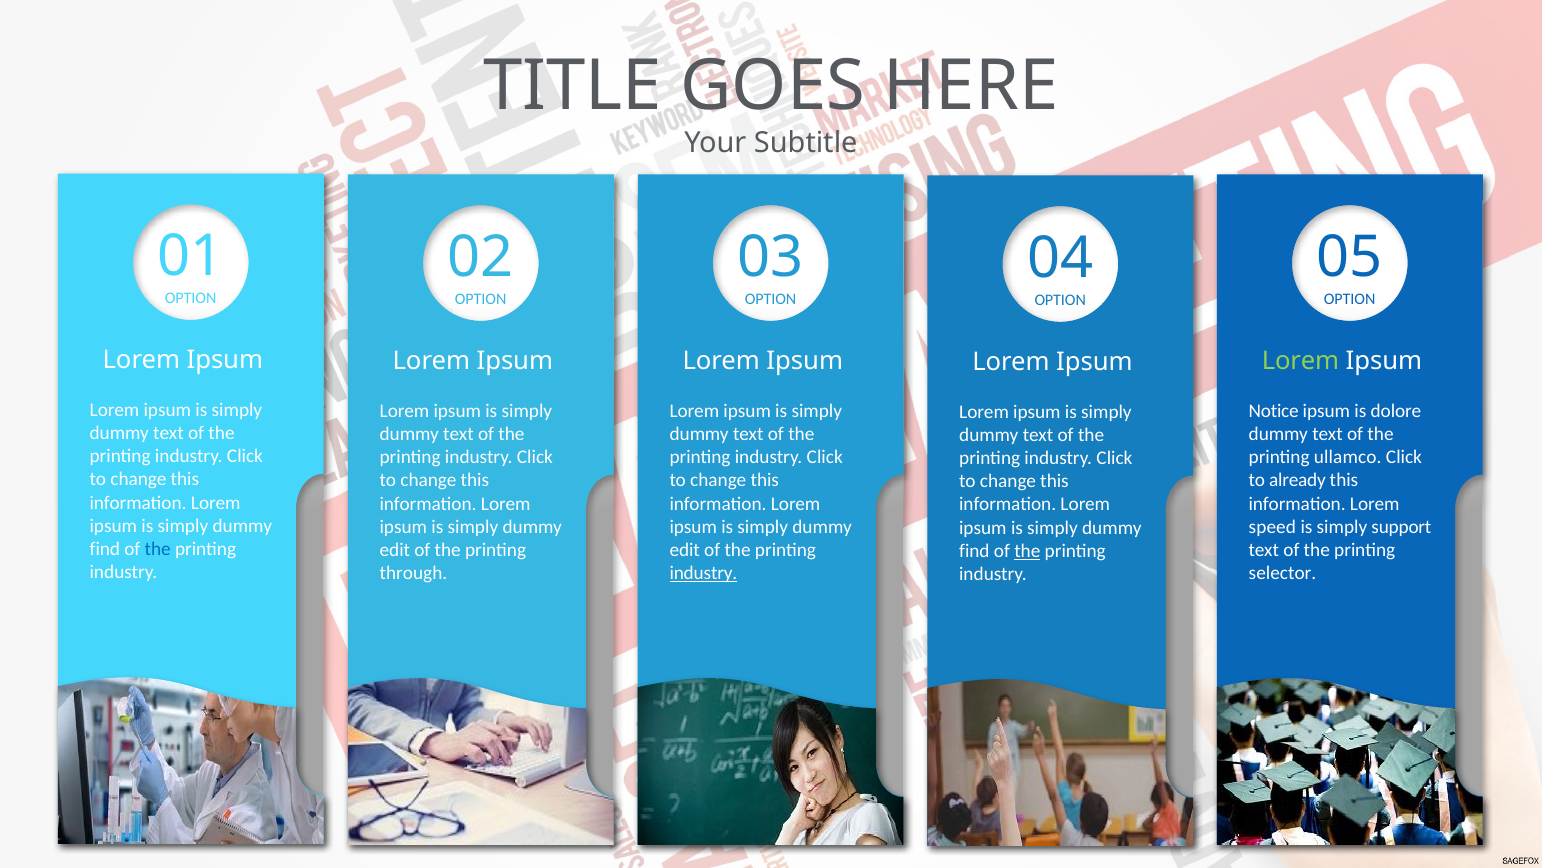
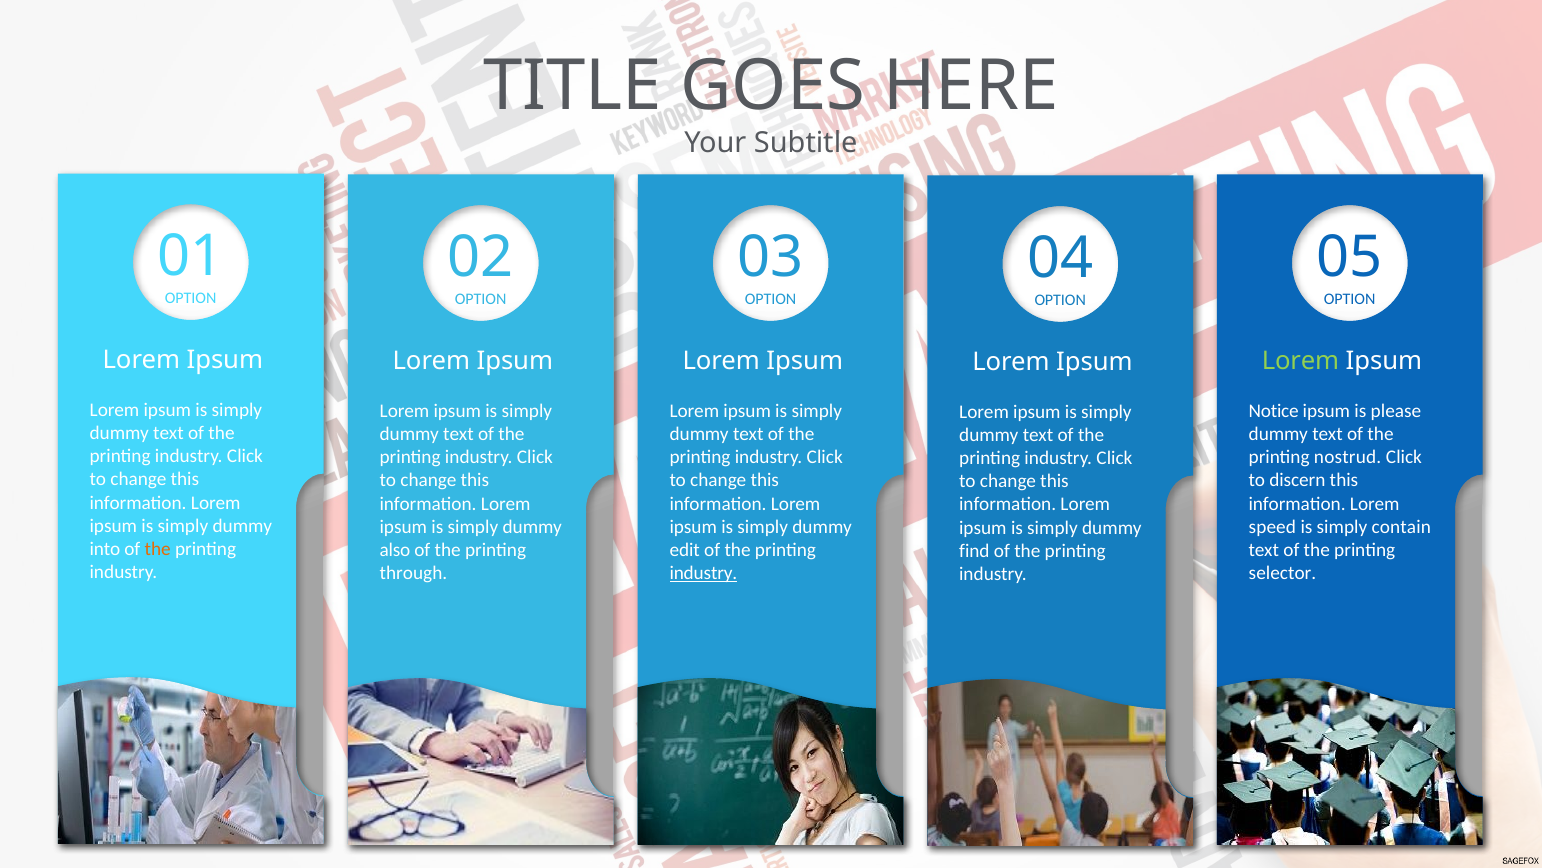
dolore: dolore -> please
ullamco: ullamco -> nostrud
already: already -> discern
support: support -> contain
find at (105, 549): find -> into
the at (158, 549) colour: blue -> orange
edit at (395, 550): edit -> also
the at (1027, 550) underline: present -> none
